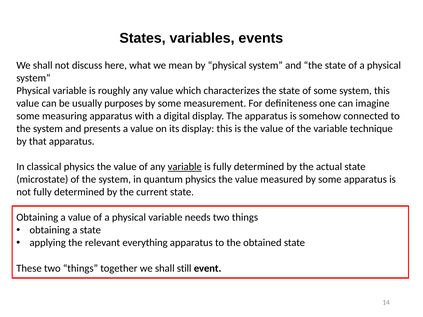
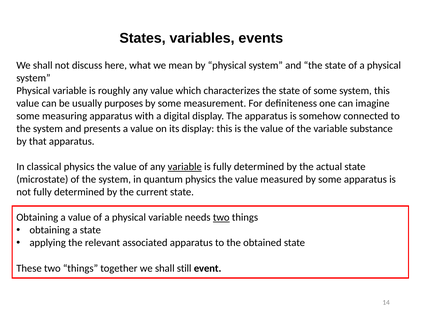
technique: technique -> substance
two at (221, 218) underline: none -> present
everything: everything -> associated
